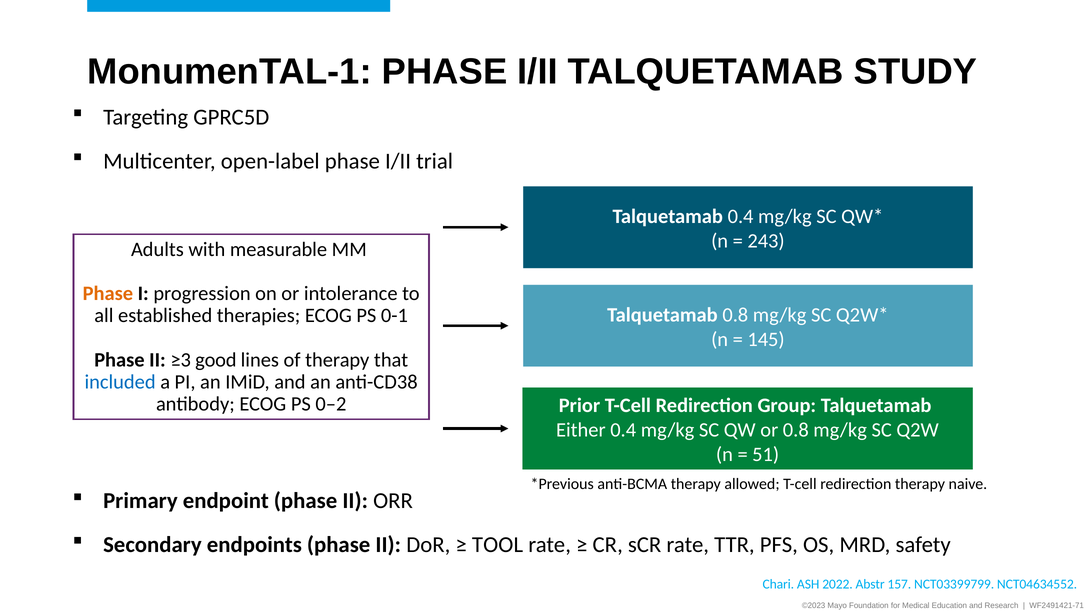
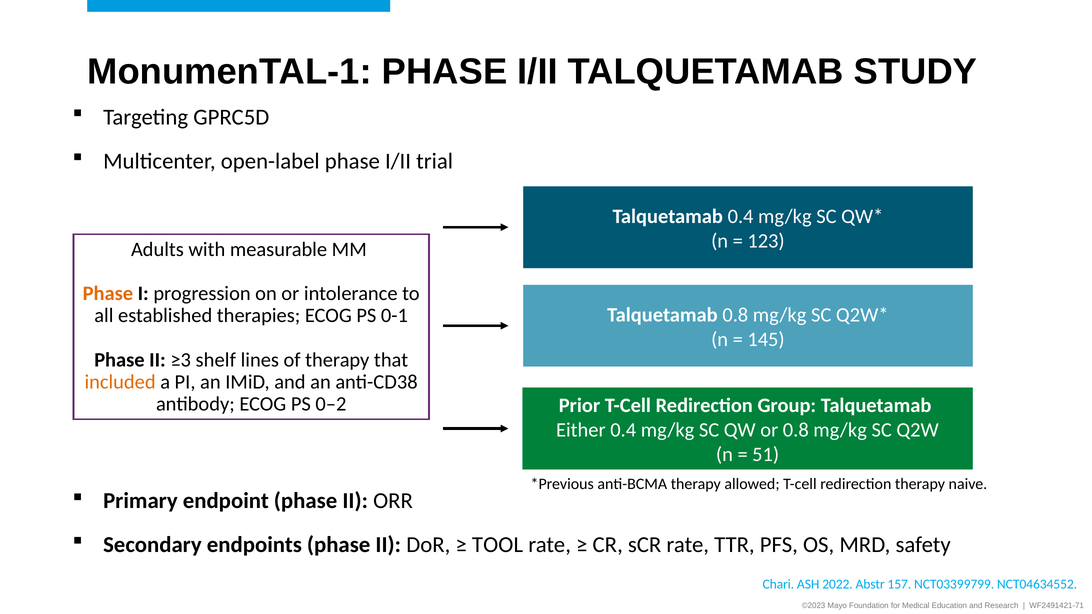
243: 243 -> 123
good: good -> shelf
included colour: blue -> orange
